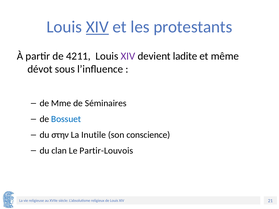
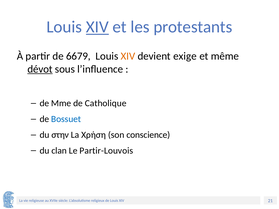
4211: 4211 -> 6679
XIV at (128, 56) colour: purple -> orange
ladite: ladite -> exige
dévot underline: none -> present
Séminaires: Séminaires -> Catholique
Inutile: Inutile -> Χρήση
